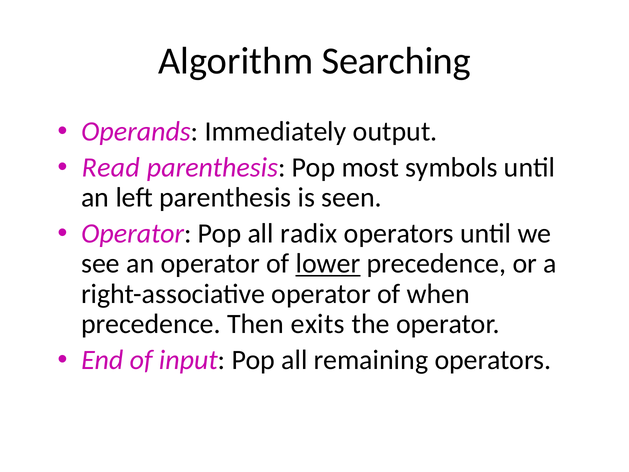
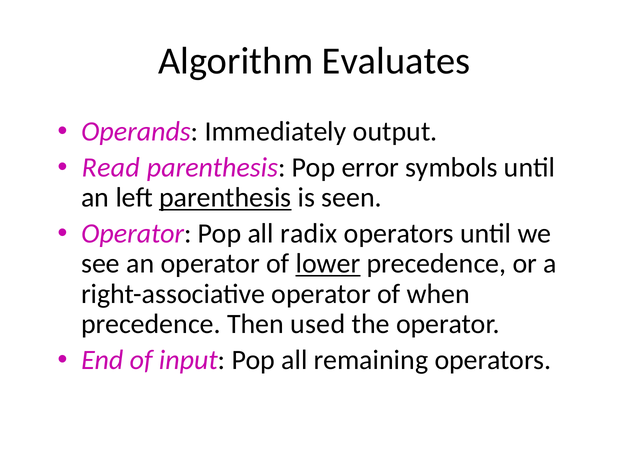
Searching: Searching -> Evaluates
most: most -> error
parenthesis at (225, 198) underline: none -> present
exits: exits -> used
